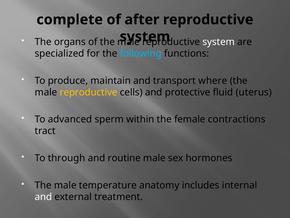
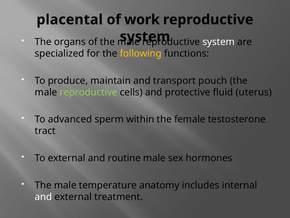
complete: complete -> placental
after: after -> work
following colour: light blue -> yellow
where: where -> pouch
reproductive at (89, 92) colour: yellow -> light green
contractions: contractions -> testosterone
To through: through -> external
